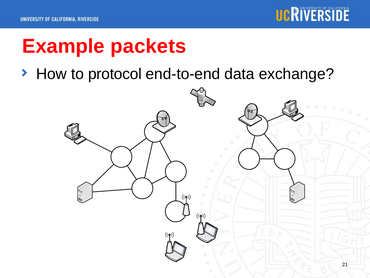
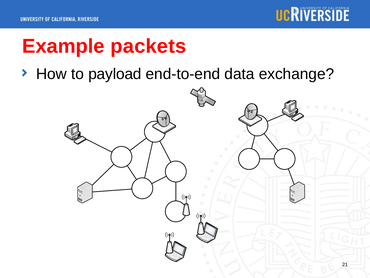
protocol: protocol -> payload
